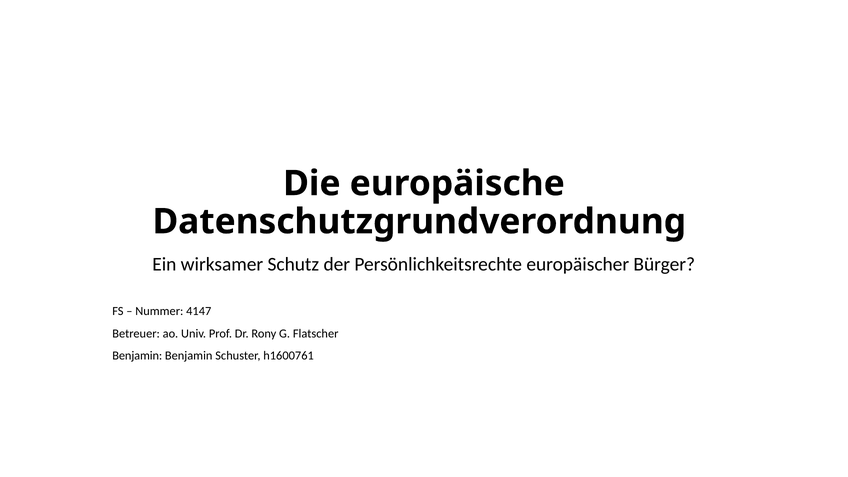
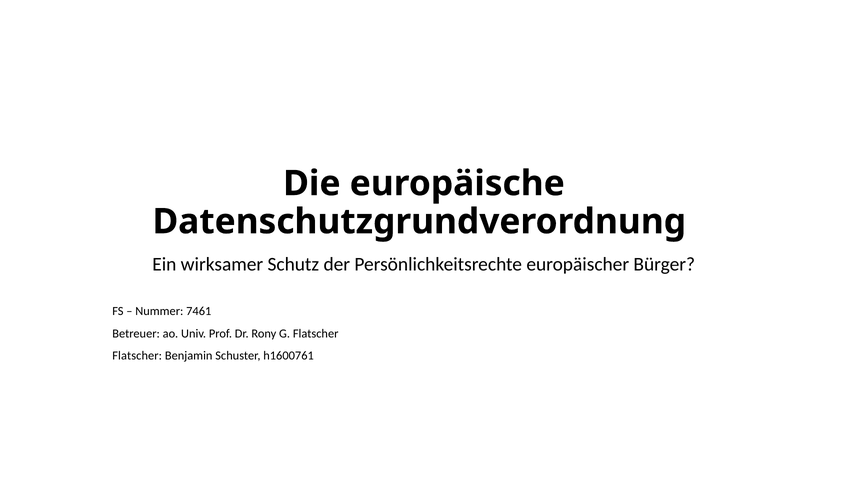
4147: 4147 -> 7461
Benjamin at (137, 356): Benjamin -> Flatscher
